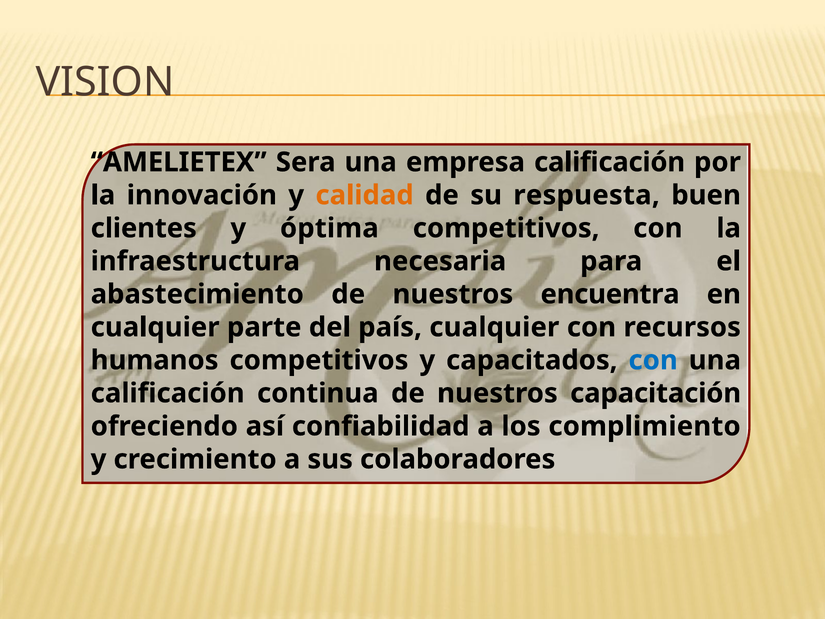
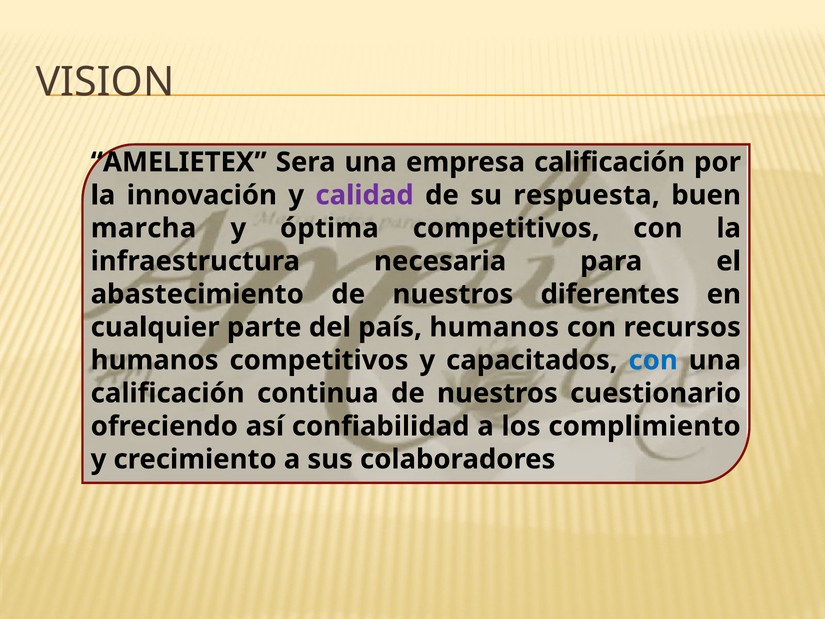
calidad colour: orange -> purple
clientes: clientes -> marcha
encuentra: encuentra -> diferentes
país cualquier: cualquier -> humanos
capacitación: capacitación -> cuestionario
